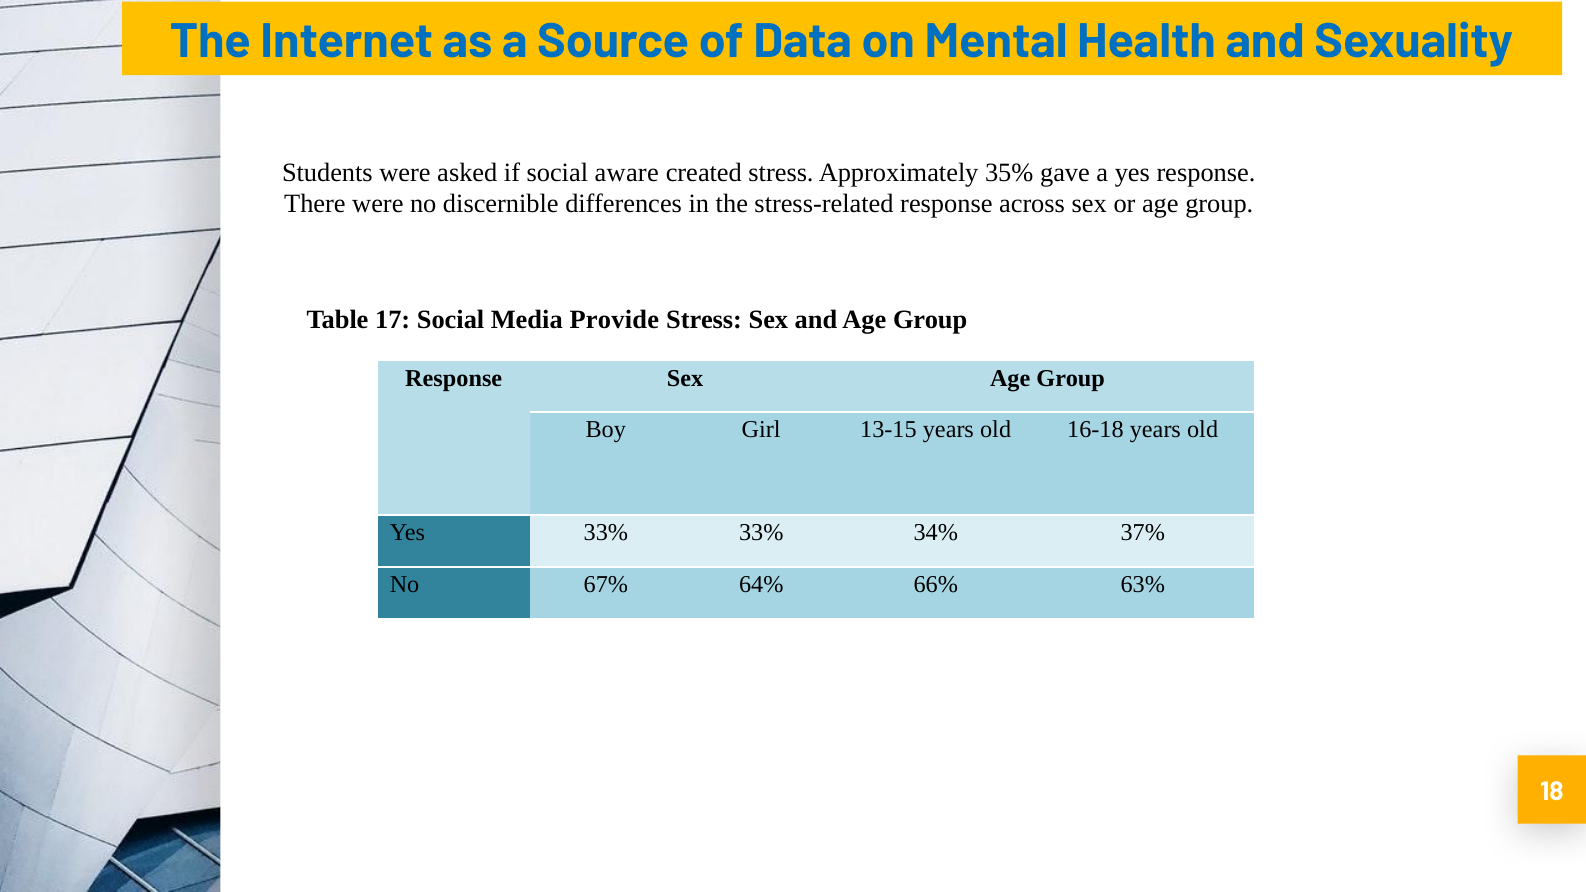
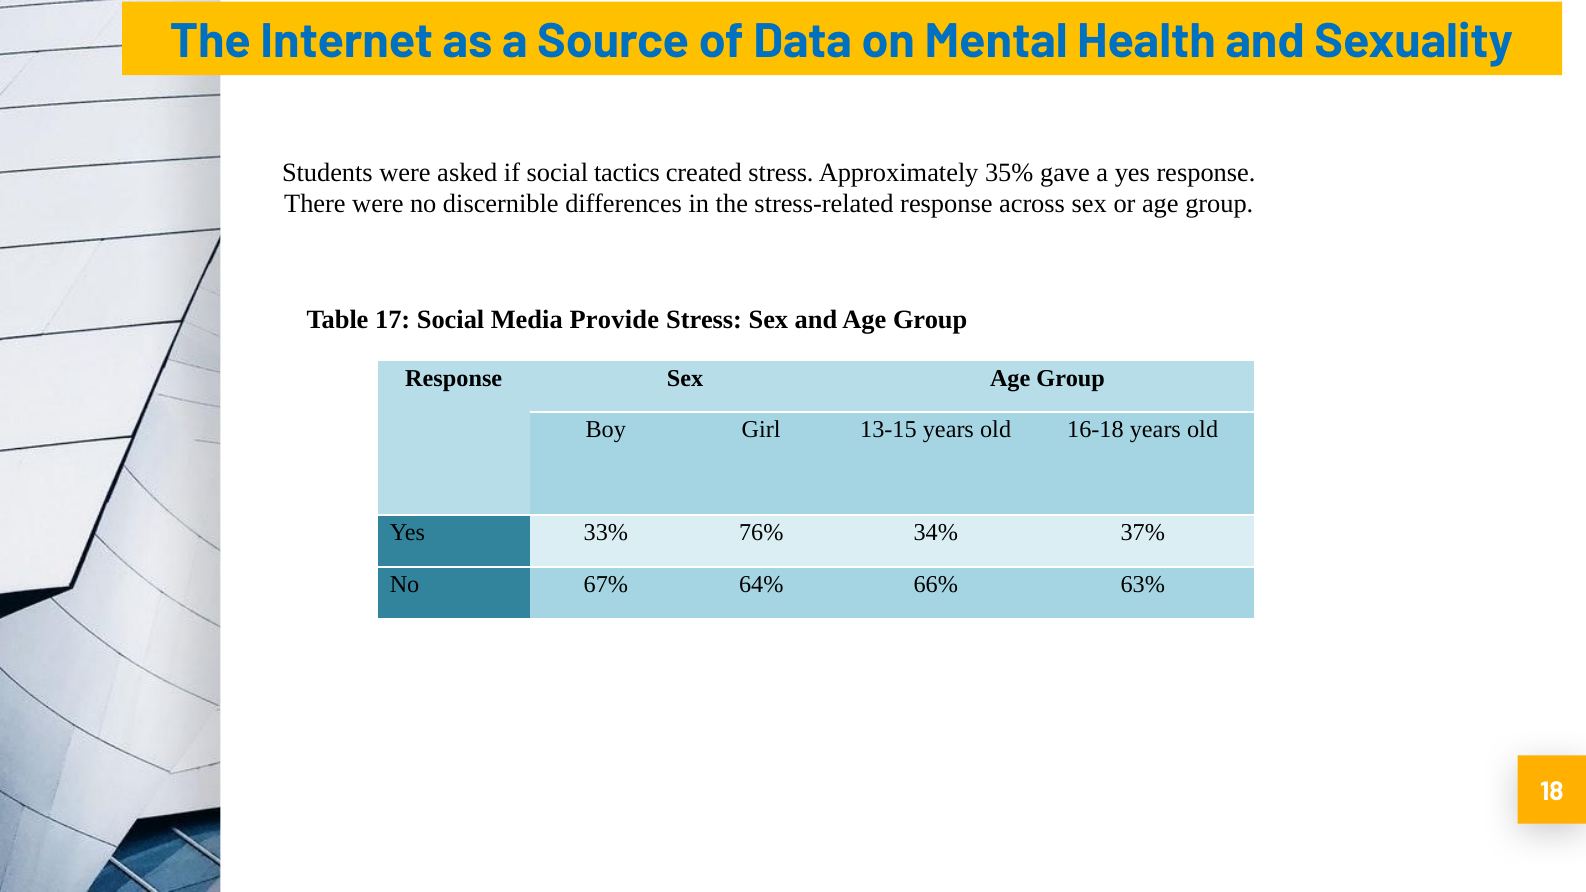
aware: aware -> tactics
33% 33%: 33% -> 76%
